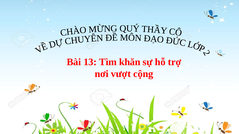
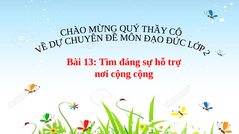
khăn: khăn -> đáng
nơi vượt: vượt -> cộng
